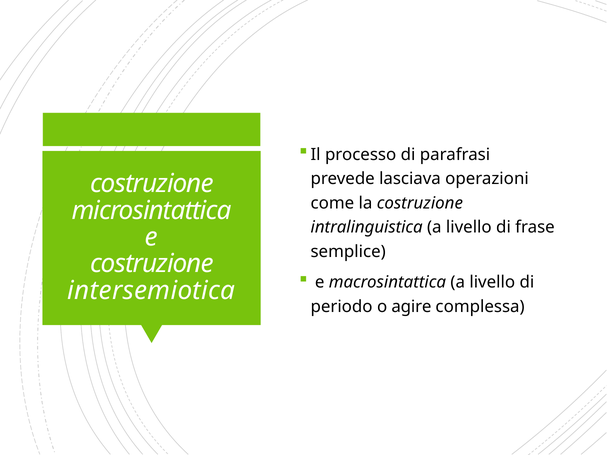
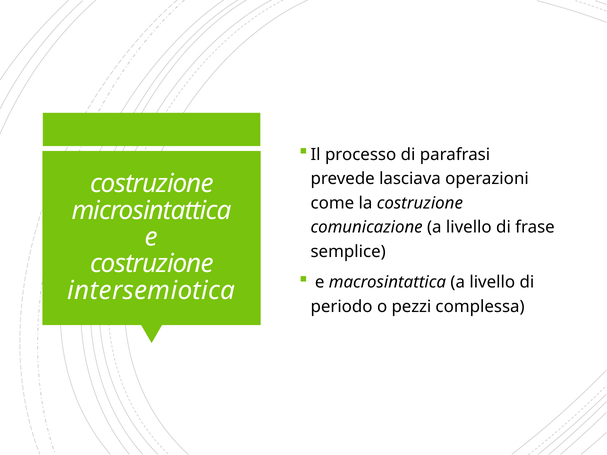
intralinguistica: intralinguistica -> comunicazione
agire: agire -> pezzi
